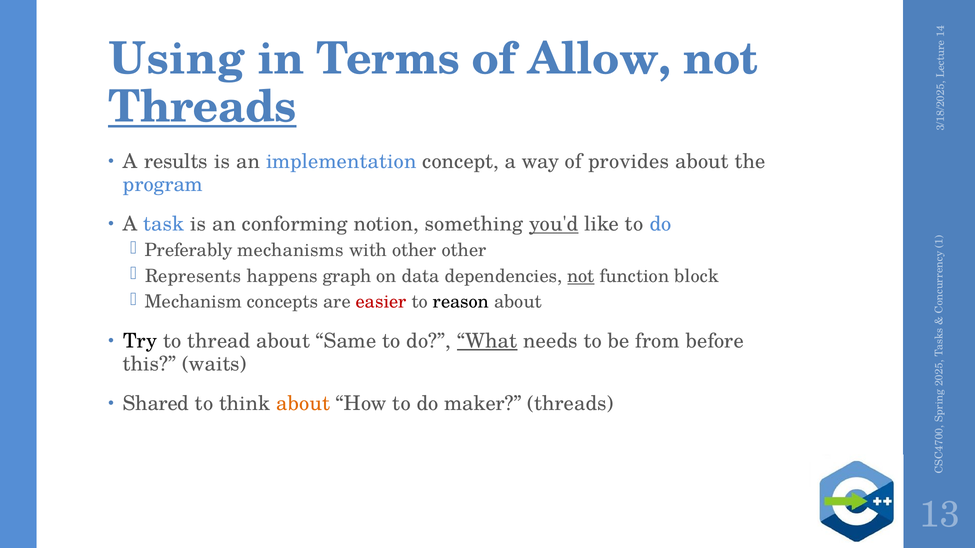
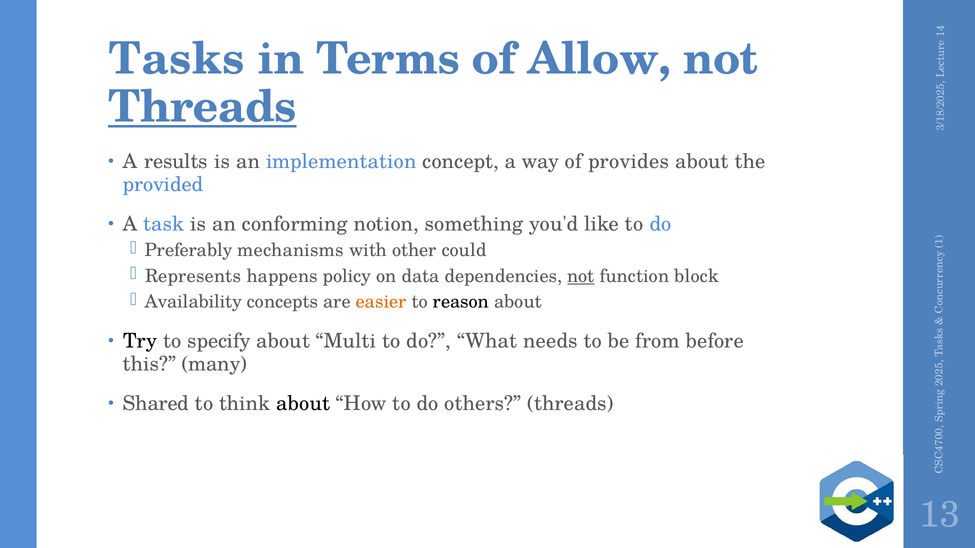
Using: Using -> Tasks
program: program -> provided
you'd underline: present -> none
other other: other -> could
graph: graph -> policy
Mechanism: Mechanism -> Availability
easier colour: red -> orange
thread: thread -> specify
Same: Same -> Multi
What underline: present -> none
waits: waits -> many
about at (303, 404) colour: orange -> black
maker: maker -> others
